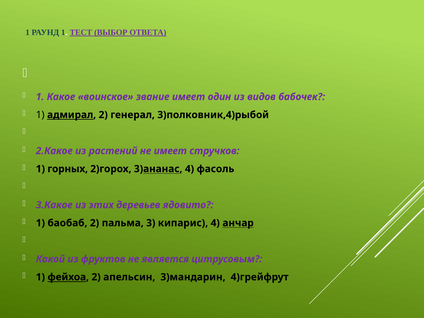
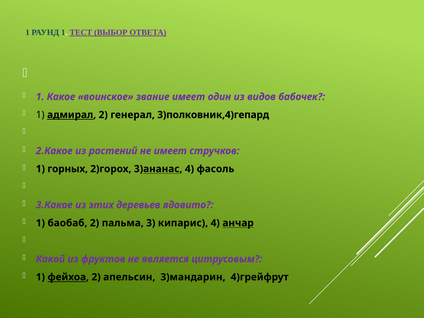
3)полковник,4)рыбой: 3)полковник,4)рыбой -> 3)полковник,4)гепард
